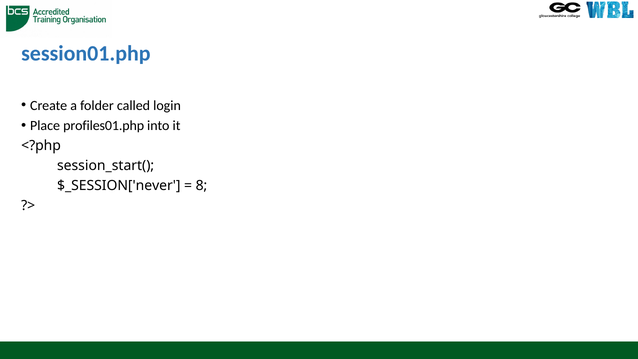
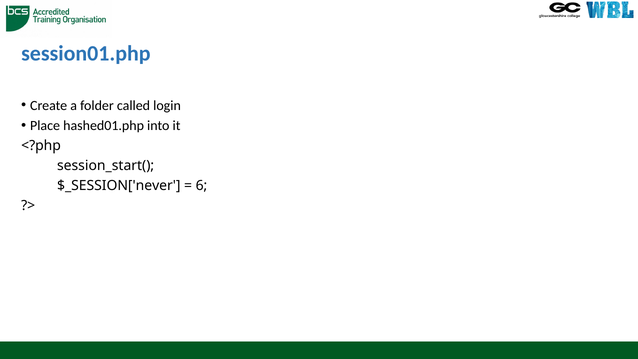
profiles01.php: profiles01.php -> hashed01.php
8: 8 -> 6
